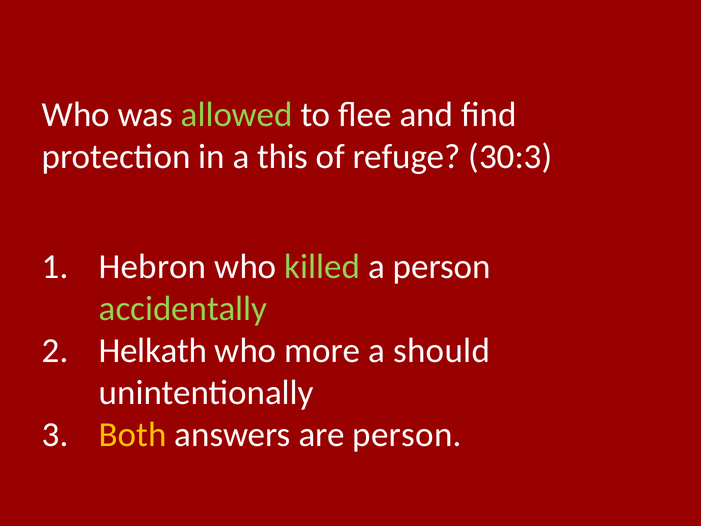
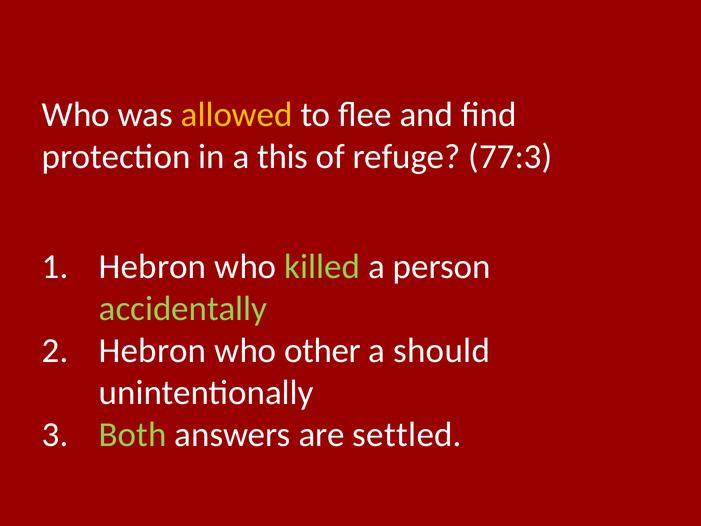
allowed colour: light green -> yellow
30:3: 30:3 -> 77:3
Helkath at (153, 351): Helkath -> Hebron
more: more -> other
Both colour: yellow -> light green
are person: person -> settled
